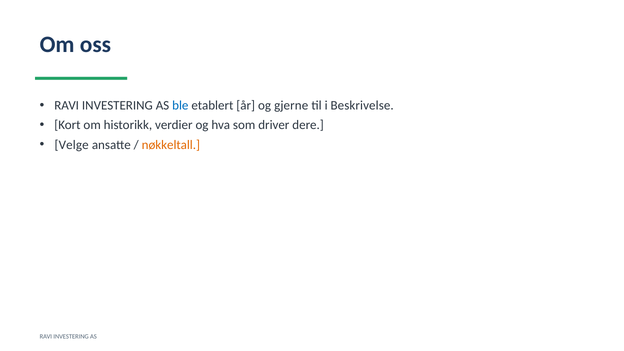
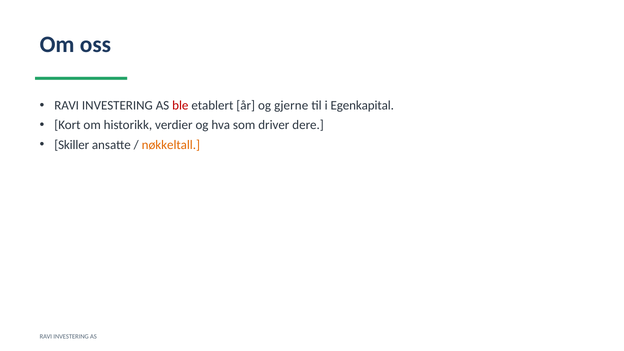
ble colour: blue -> red
Beskrivelse: Beskrivelse -> Egenkapital
Velge: Velge -> Skiller
